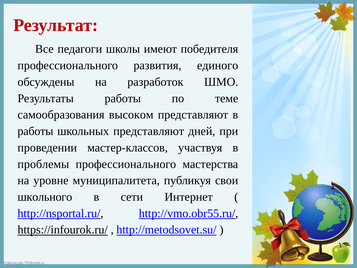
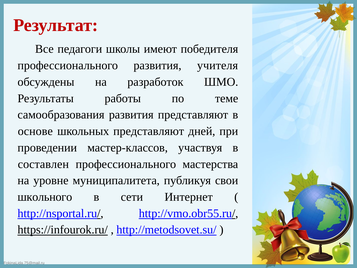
единого: единого -> учителя
самообразования высоком: высоком -> развития
работы at (35, 131): работы -> основе
проблемы: проблемы -> составлен
